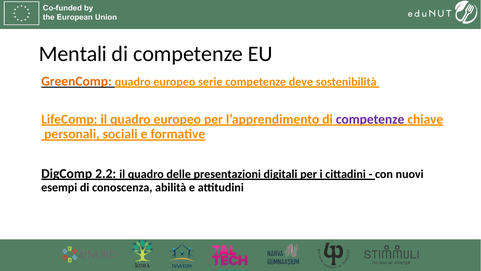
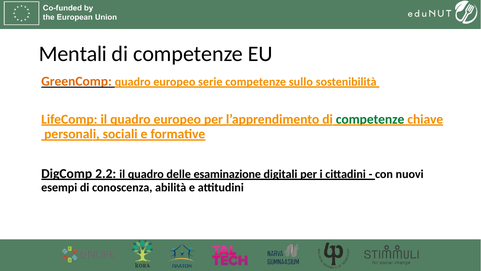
deve: deve -> sullo
competenze at (370, 119) colour: purple -> green
presentazioni: presentazioni -> esaminazione
